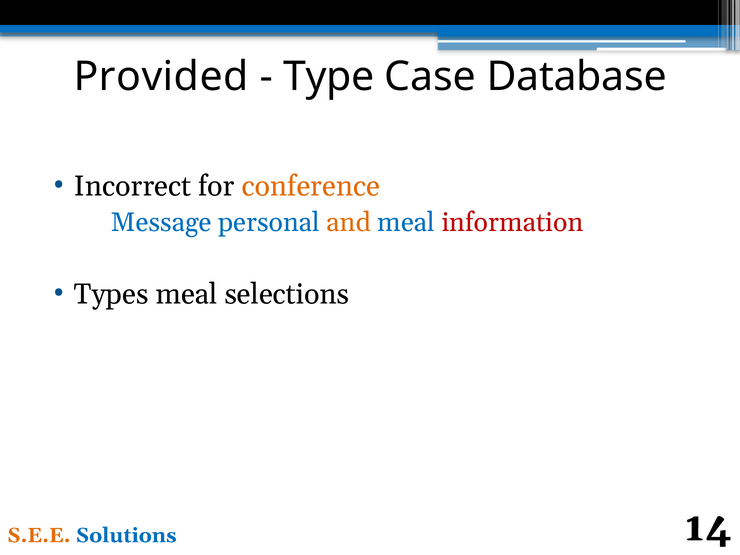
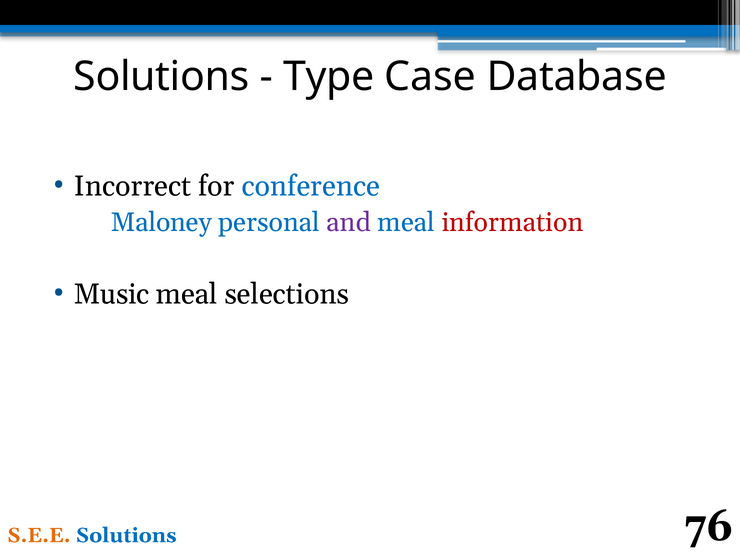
Provided at (161, 77): Provided -> Solutions
conference colour: orange -> blue
Message: Message -> Maloney
and colour: orange -> purple
Types: Types -> Music
14: 14 -> 76
